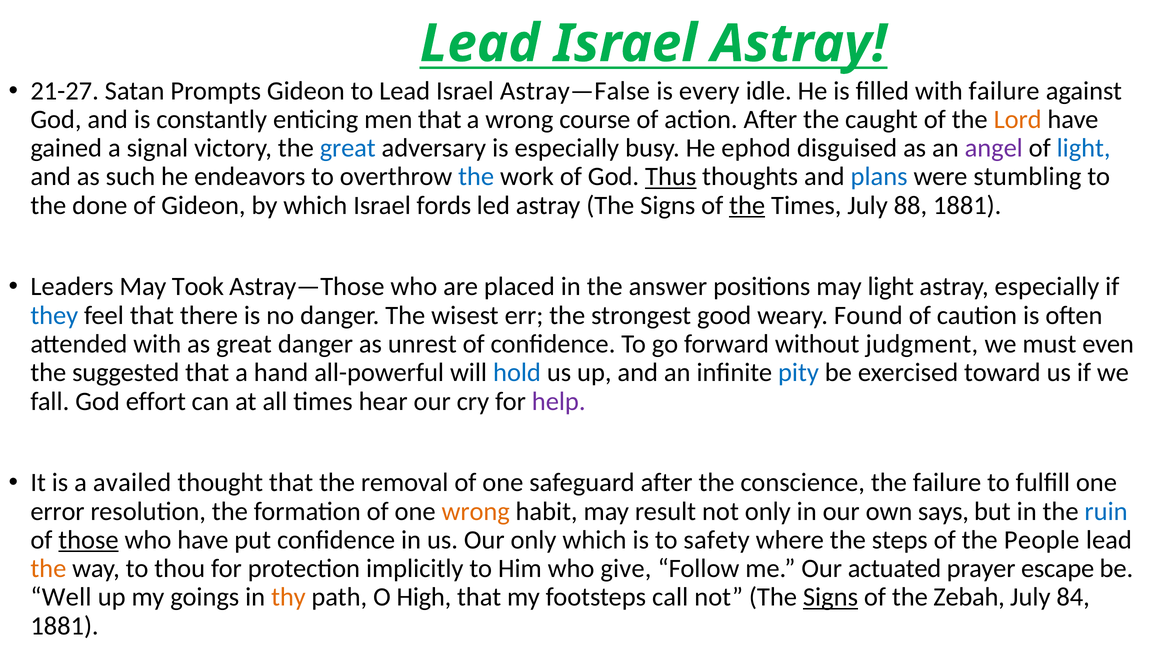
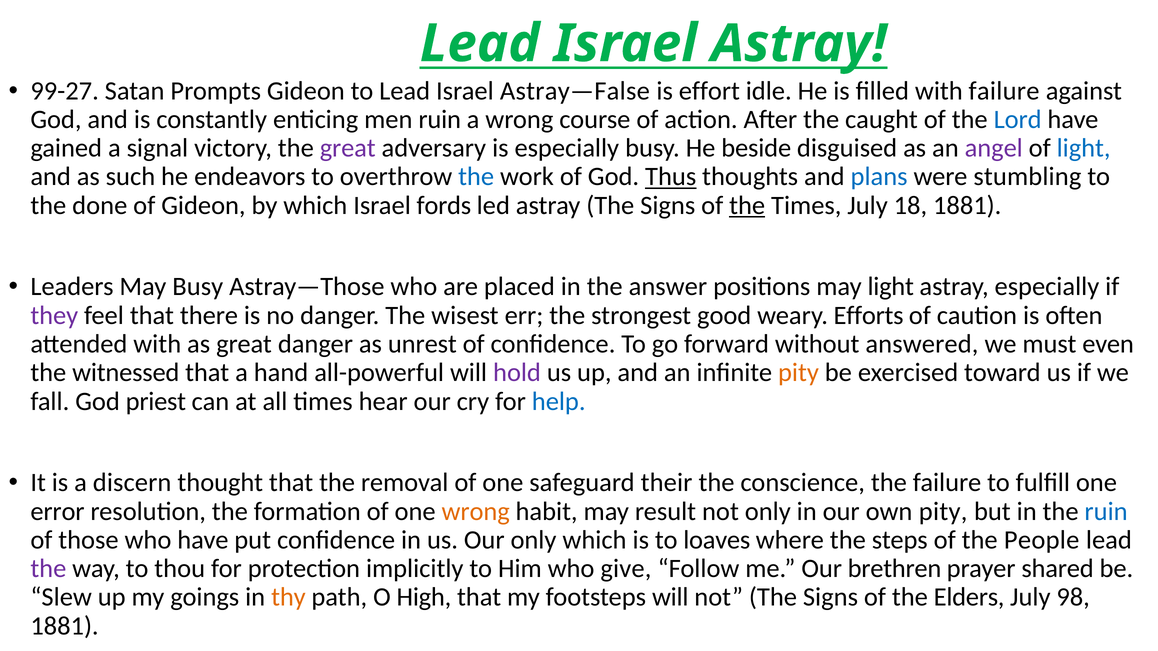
21-27: 21-27 -> 99-27
every: every -> effort
men that: that -> ruin
Lord colour: orange -> blue
great at (348, 148) colour: blue -> purple
ephod: ephod -> beside
88: 88 -> 18
May Took: Took -> Busy
they colour: blue -> purple
Found: Found -> Efforts
judgment: judgment -> answered
suggested: suggested -> witnessed
hold colour: blue -> purple
pity at (798, 373) colour: blue -> orange
effort: effort -> priest
help colour: purple -> blue
availed: availed -> discern
safeguard after: after -> their
own says: says -> pity
those underline: present -> none
safety: safety -> loaves
the at (48, 569) colour: orange -> purple
actuated: actuated -> brethren
escape: escape -> shared
Well: Well -> Slew
footsteps call: call -> will
Signs at (830, 598) underline: present -> none
Zebah: Zebah -> Elders
84: 84 -> 98
